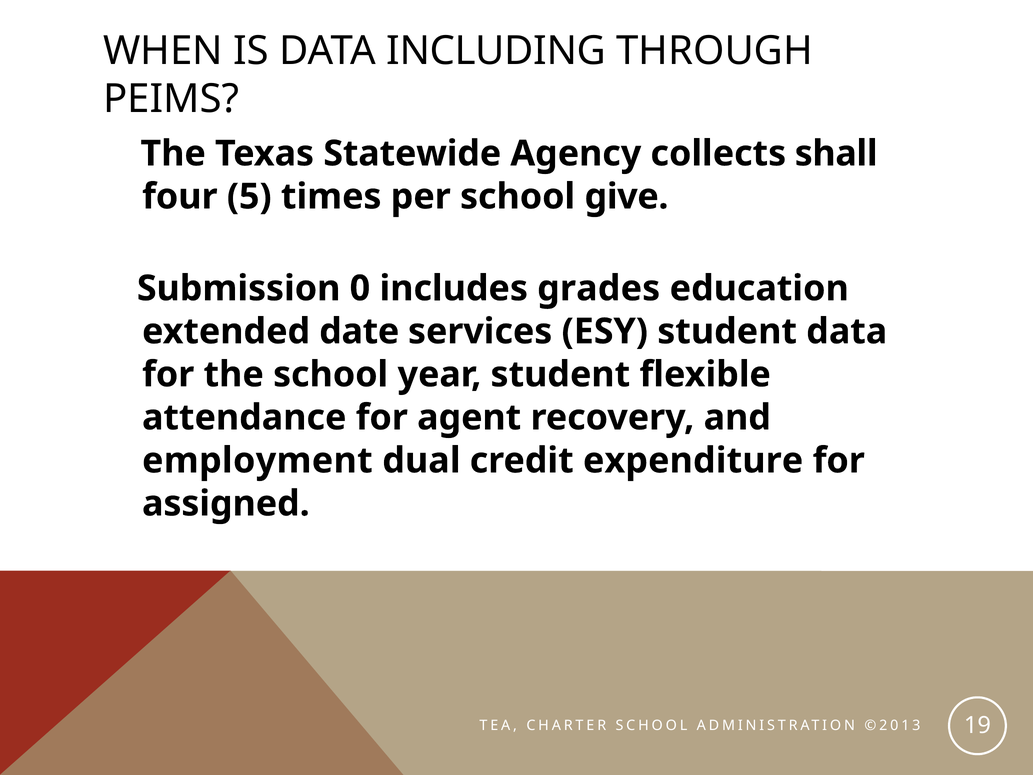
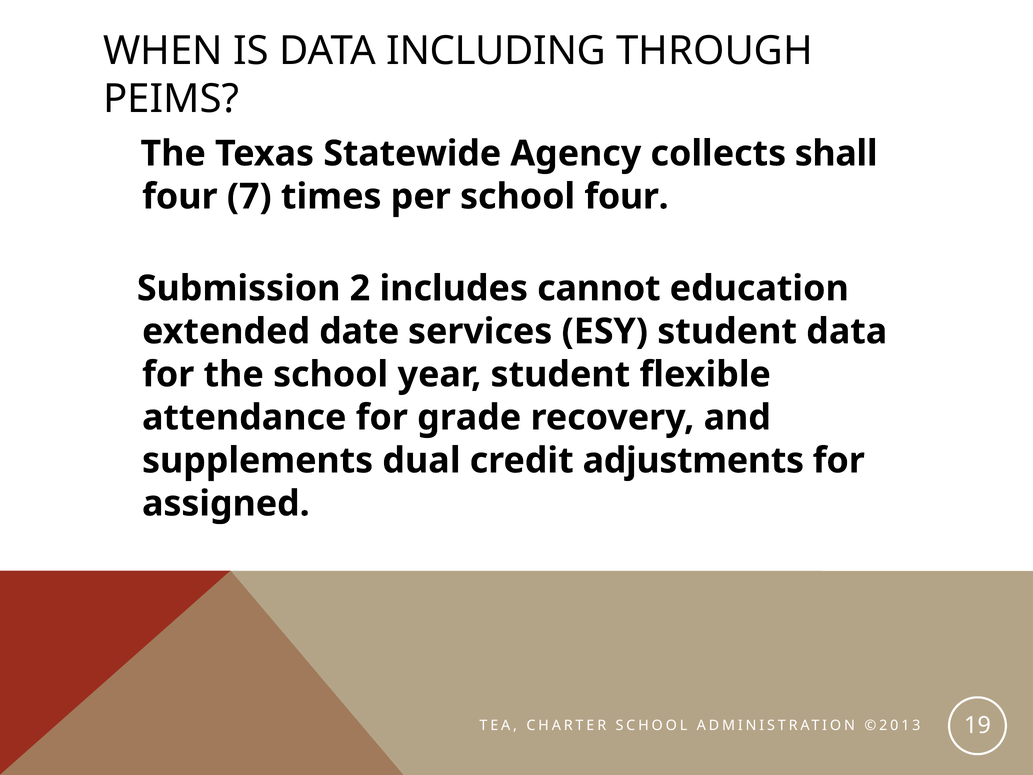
5: 5 -> 7
school give: give -> four
0: 0 -> 2
grades: grades -> cannot
agent: agent -> grade
employment: employment -> supplements
expenditure: expenditure -> adjustments
